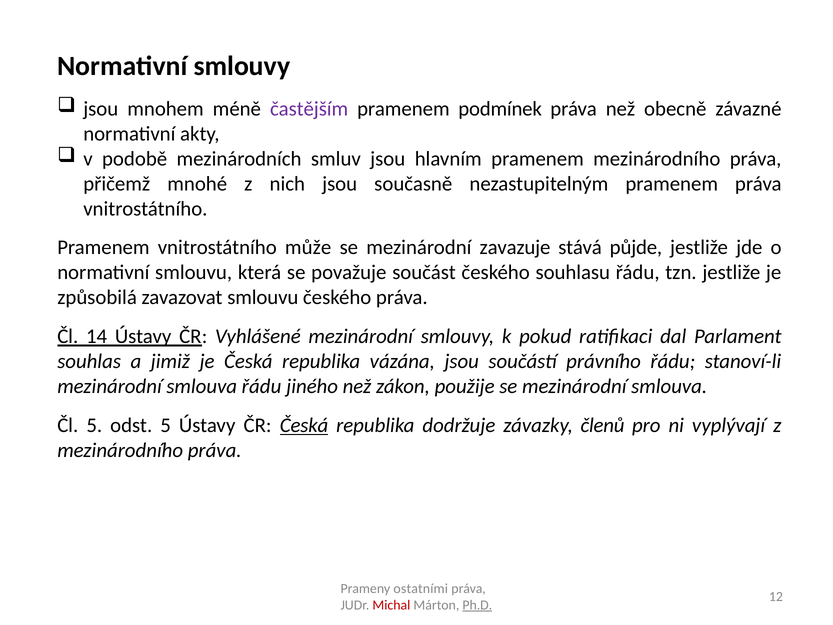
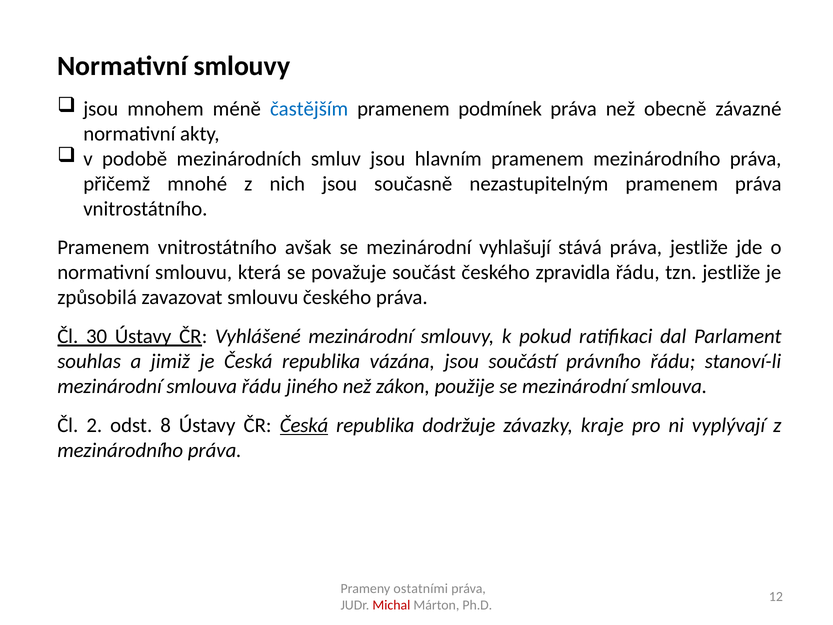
častějším colour: purple -> blue
může: může -> avšak
zavazuje: zavazuje -> vyhlašují
stává půjde: půjde -> práva
souhlasu: souhlasu -> zpravidla
14: 14 -> 30
Čl 5: 5 -> 2
odst 5: 5 -> 8
členů: členů -> kraje
Ph.D underline: present -> none
